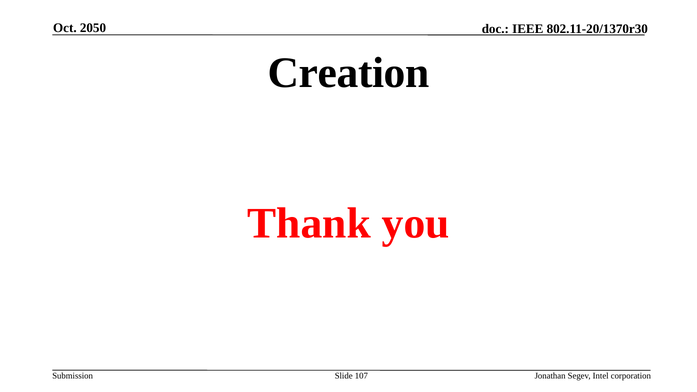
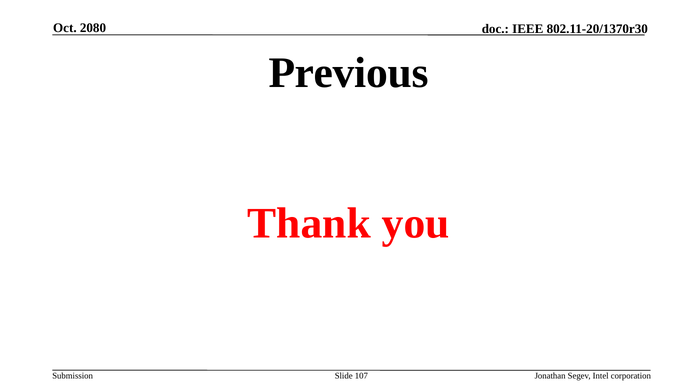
2050: 2050 -> 2080
Creation: Creation -> Previous
